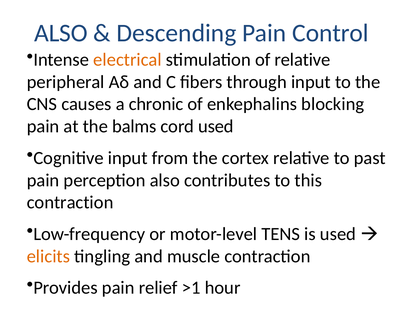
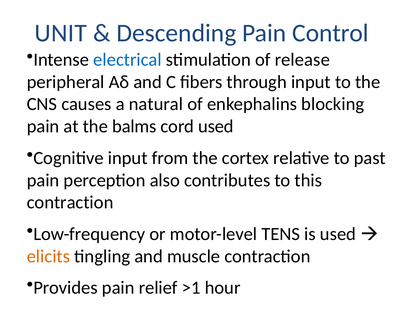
ALSO at (61, 33): ALSO -> UNIT
electrical colour: orange -> blue
of relative: relative -> release
chronic: chronic -> natural
